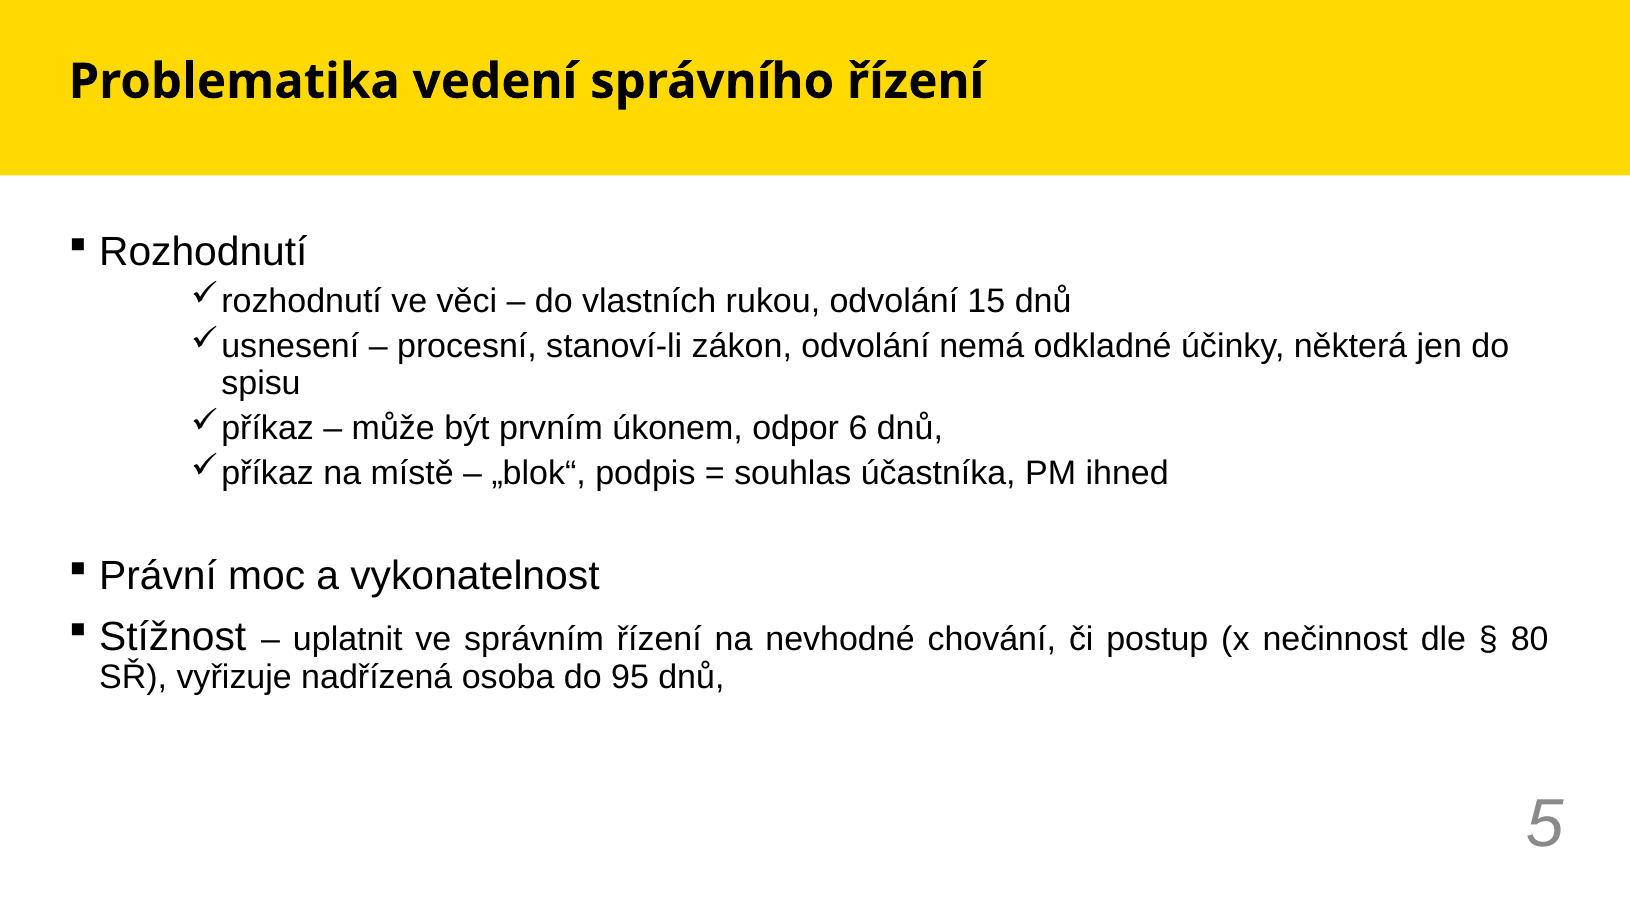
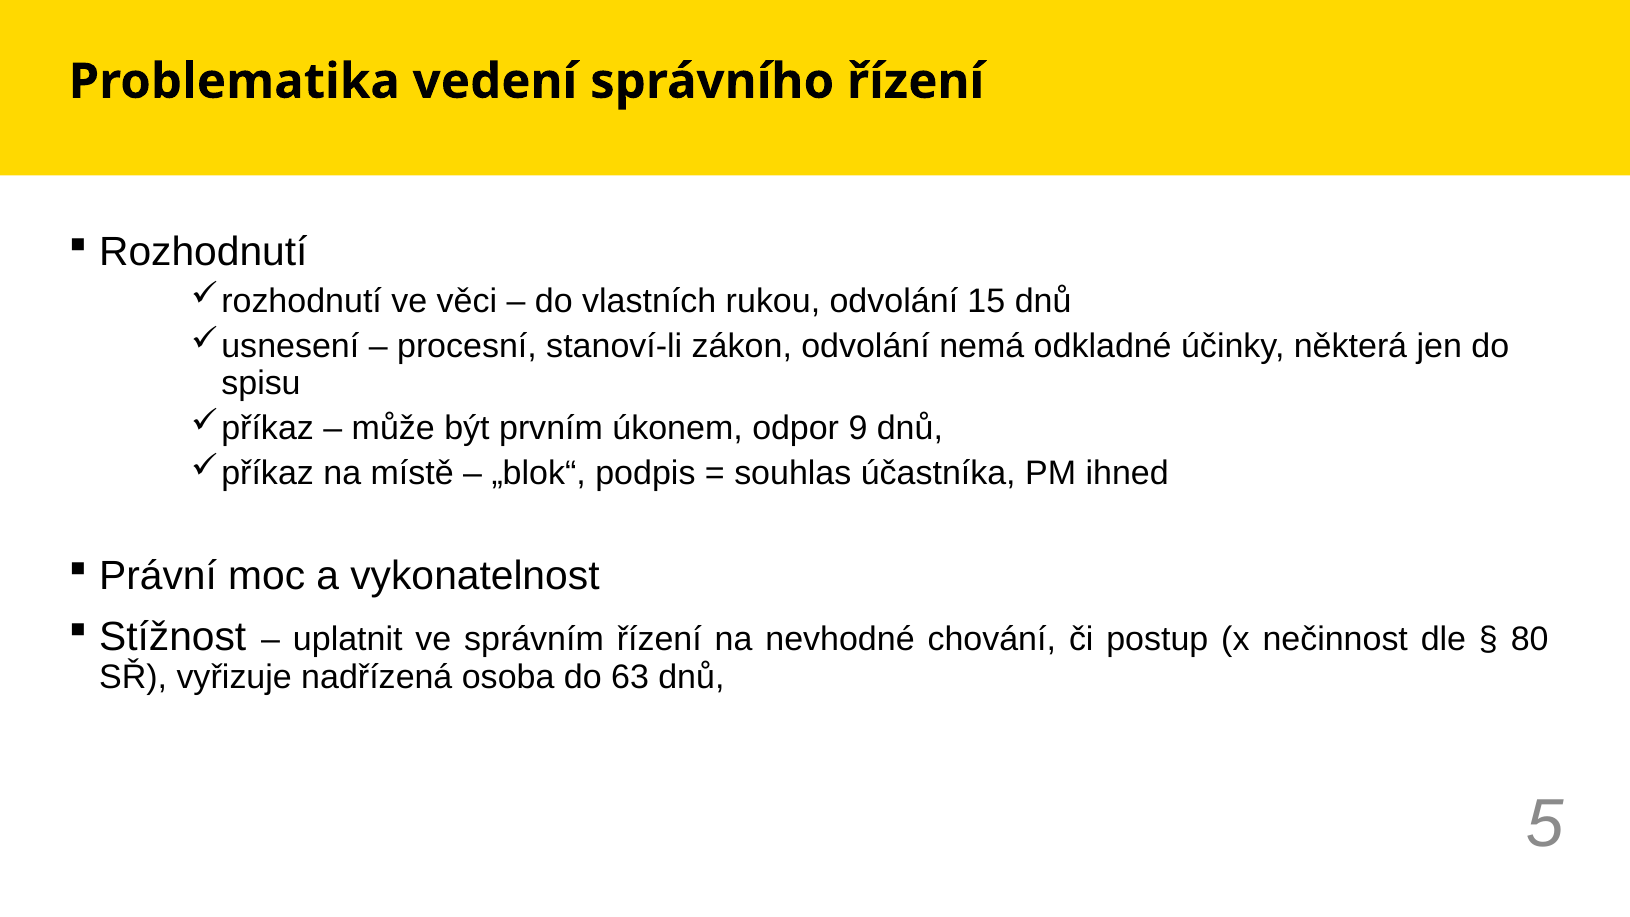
6: 6 -> 9
95: 95 -> 63
